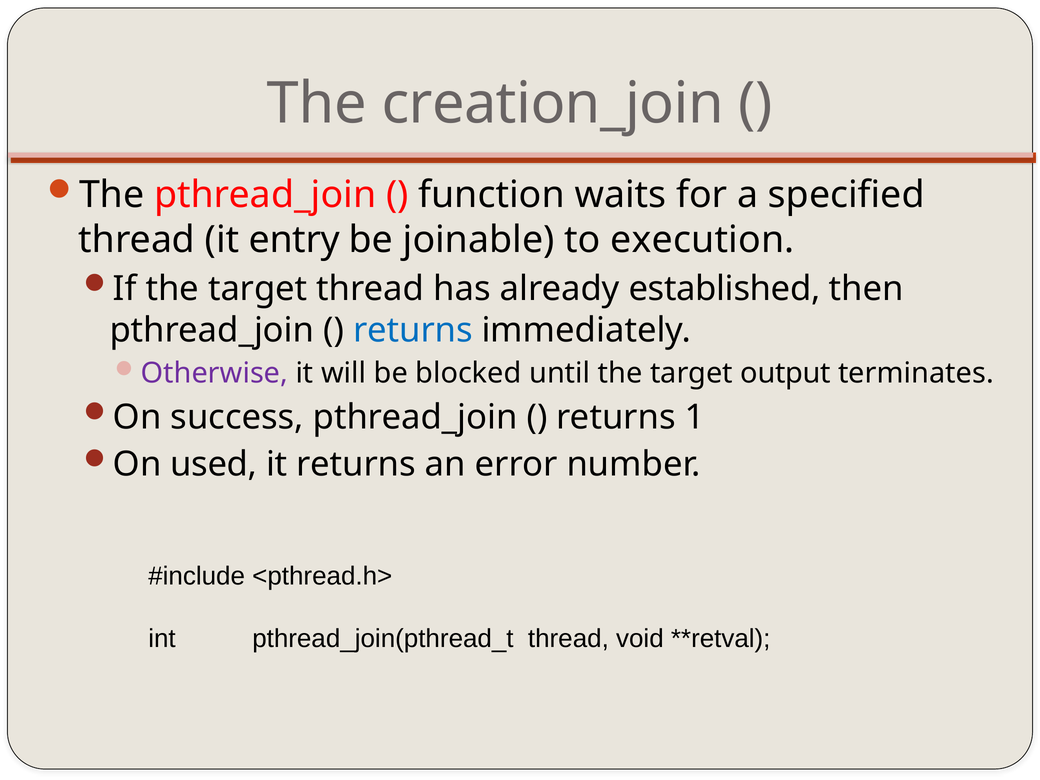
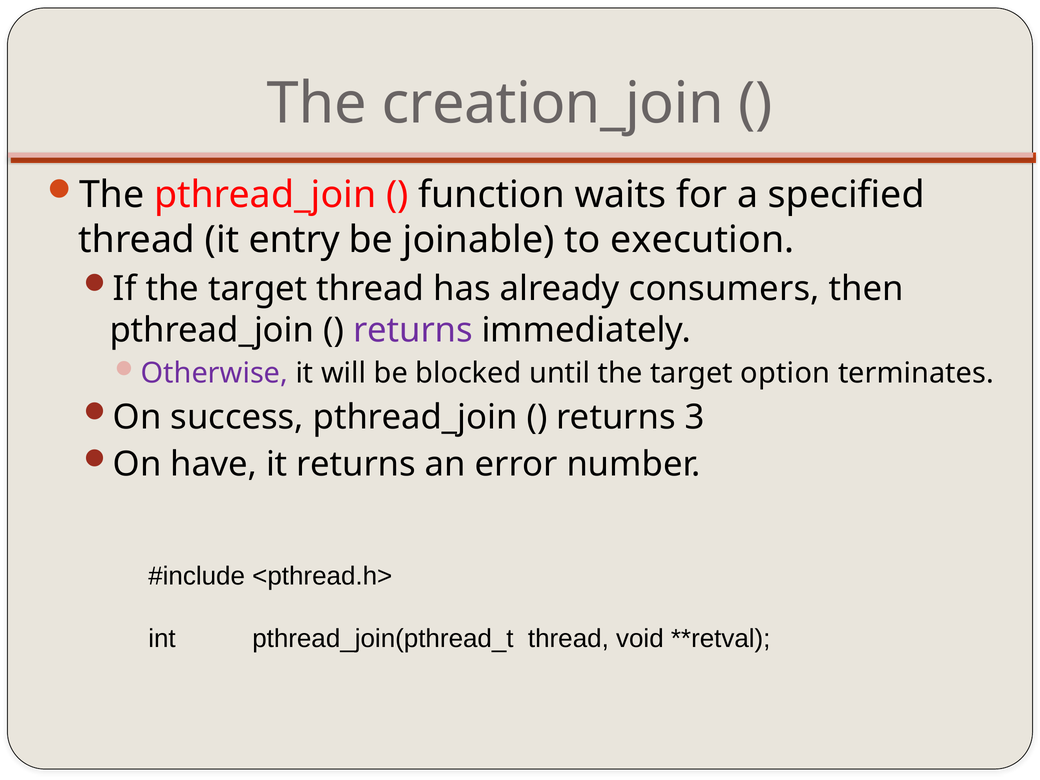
established: established -> consumers
returns at (413, 330) colour: blue -> purple
output: output -> option
1: 1 -> 3
used: used -> have
